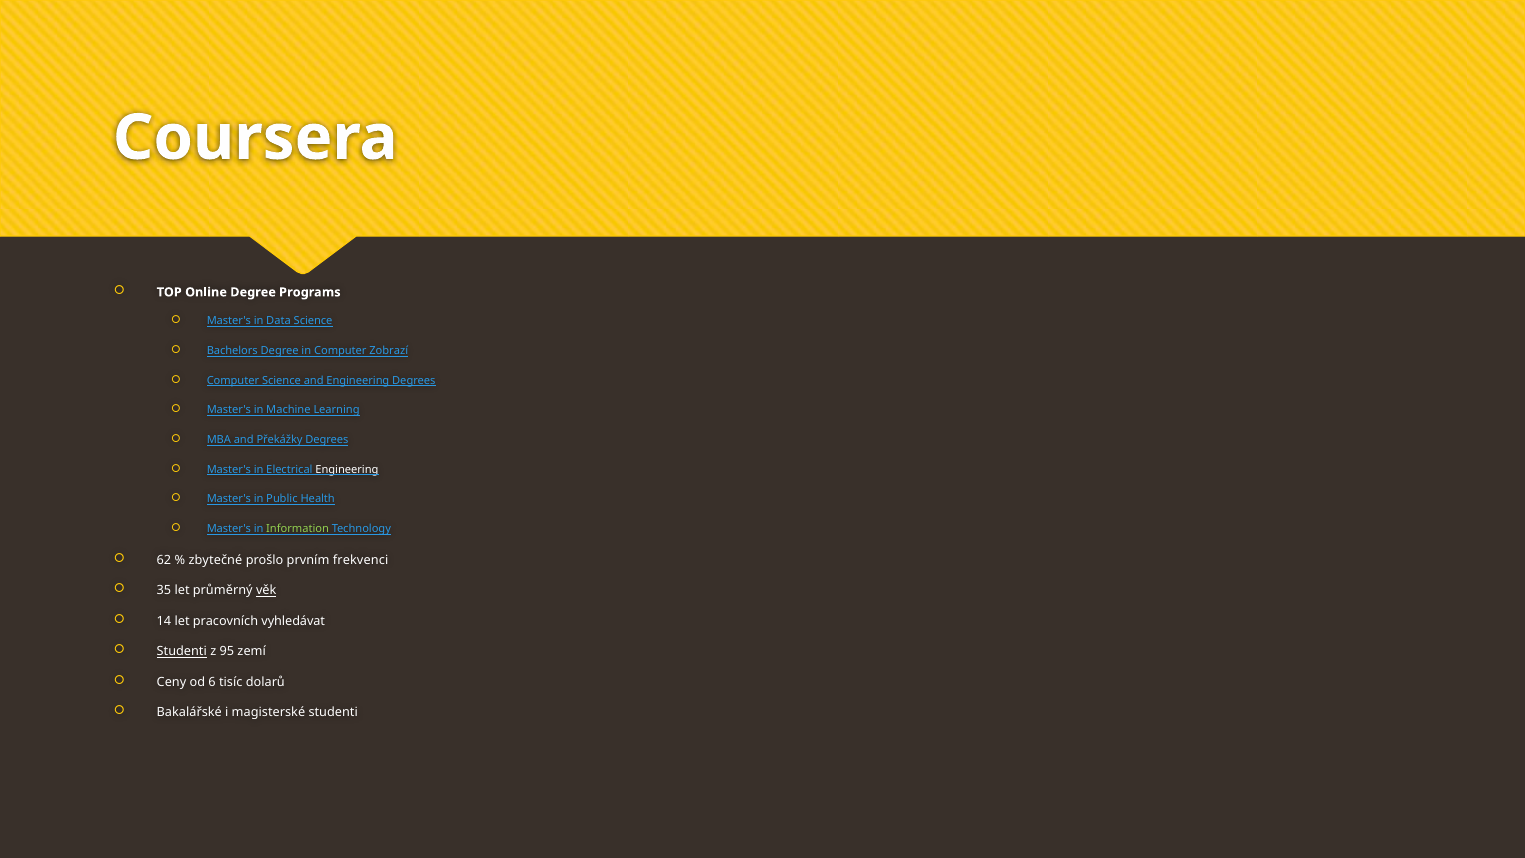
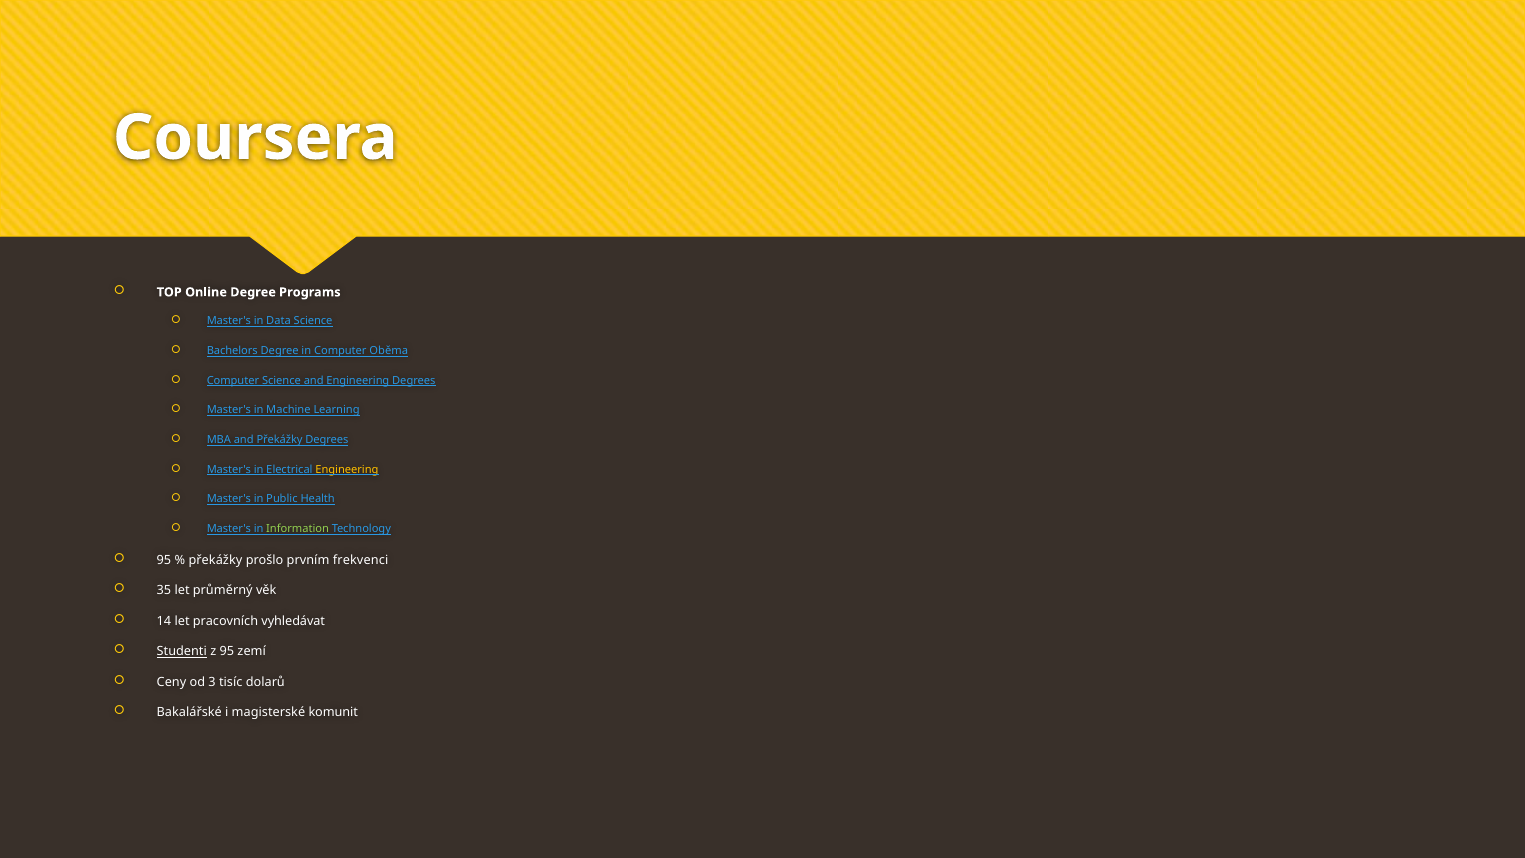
Zobrazí: Zobrazí -> Oběma
Engineering at (347, 469) colour: white -> yellow
62 at (164, 560): 62 -> 95
zbytečné at (215, 560): zbytečné -> překážky
věk underline: present -> none
6: 6 -> 3
magisterské studenti: studenti -> komunit
